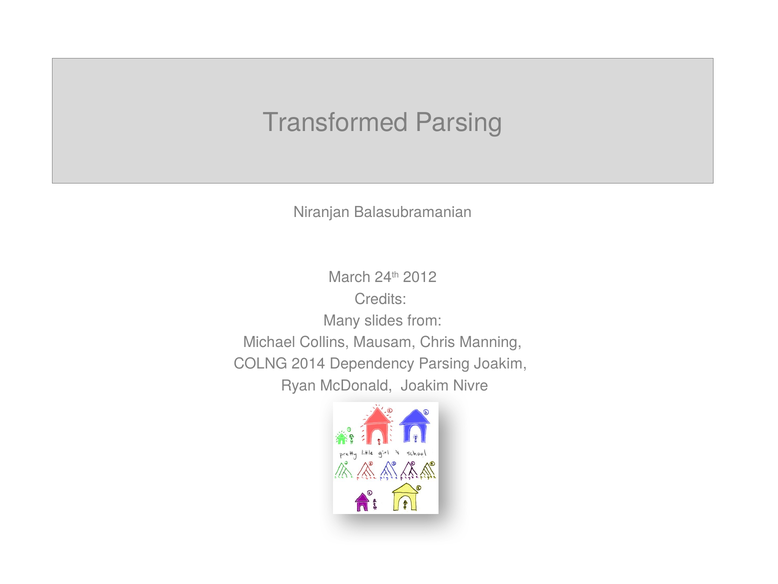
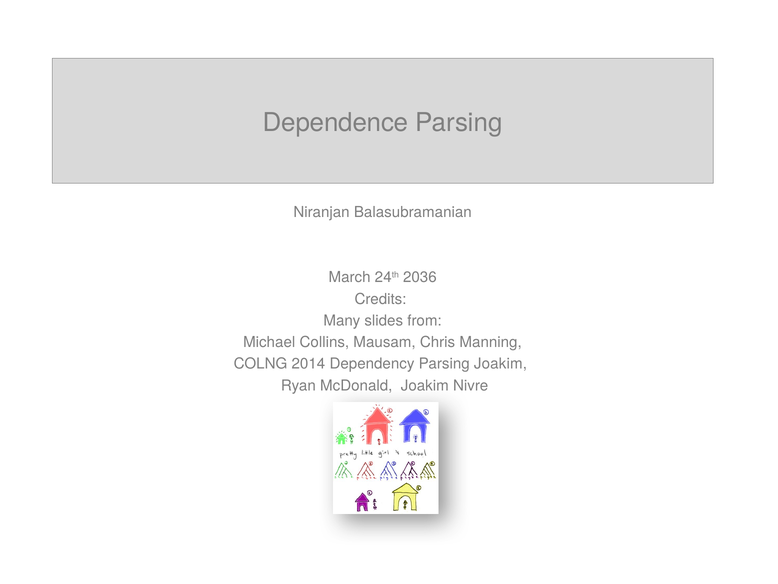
Transformed: Transformed -> Dependence
2012: 2012 -> 2036
